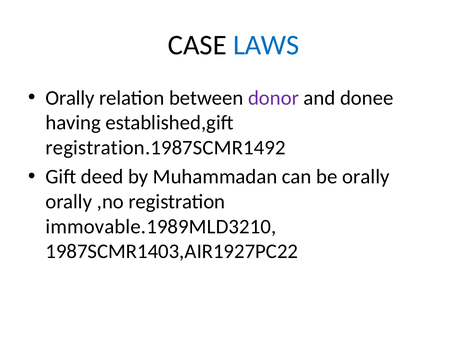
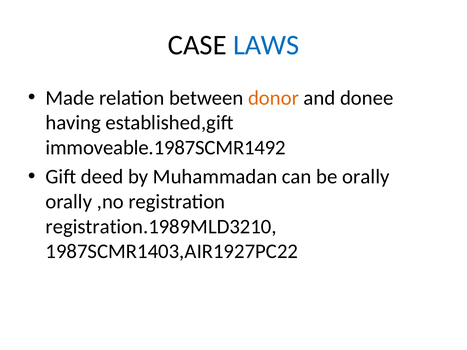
Orally at (70, 98): Orally -> Made
donor colour: purple -> orange
registration.1987SCMR1492: registration.1987SCMR1492 -> immoveable.1987SCMR1492
immovable.1989MLD3210: immovable.1989MLD3210 -> registration.1989MLD3210
